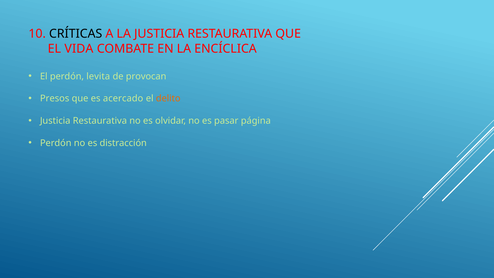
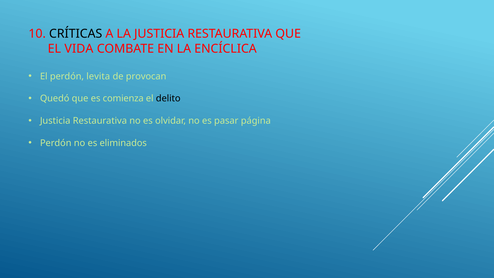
Presos: Presos -> Quedó
acercado: acercado -> comienza
delito colour: orange -> black
distracción: distracción -> eliminados
